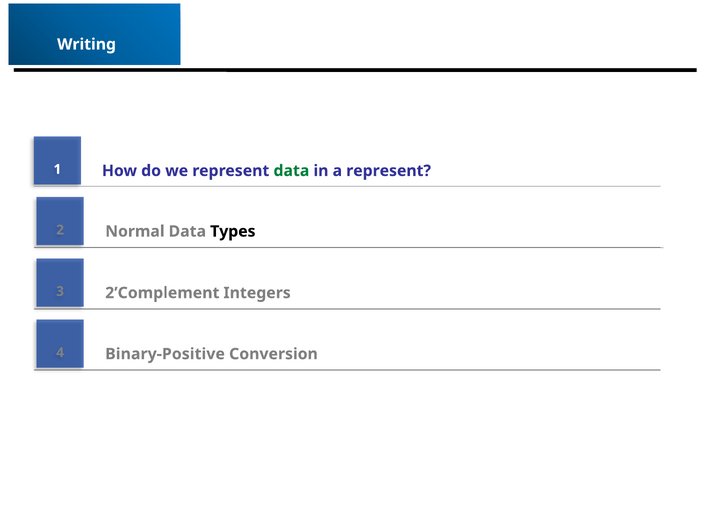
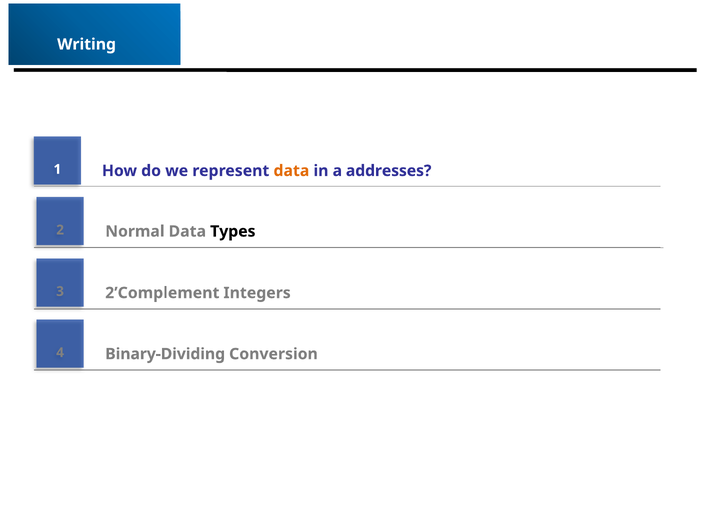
data at (291, 171) colour: green -> orange
a represent: represent -> addresses
Binary-Positive: Binary-Positive -> Binary-Dividing
